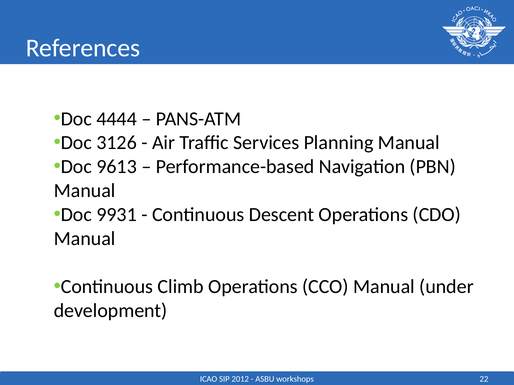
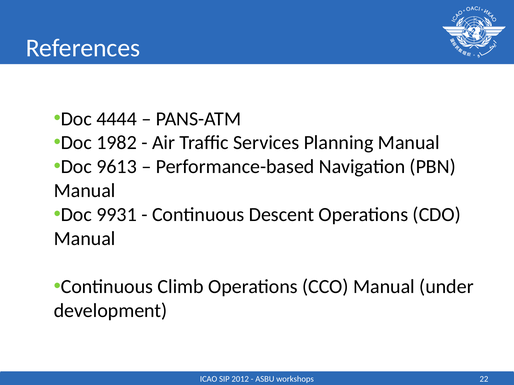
3126: 3126 -> 1982
